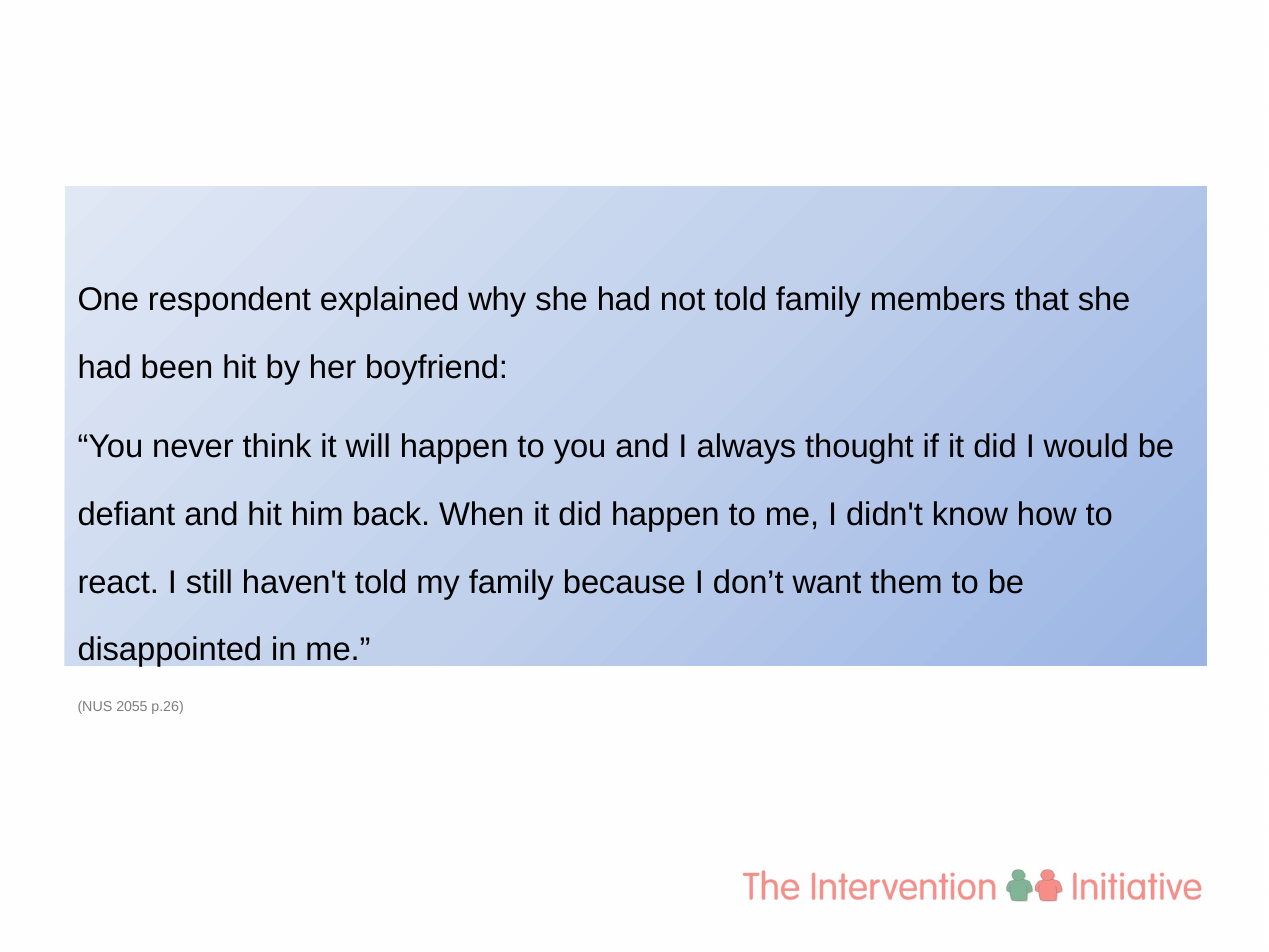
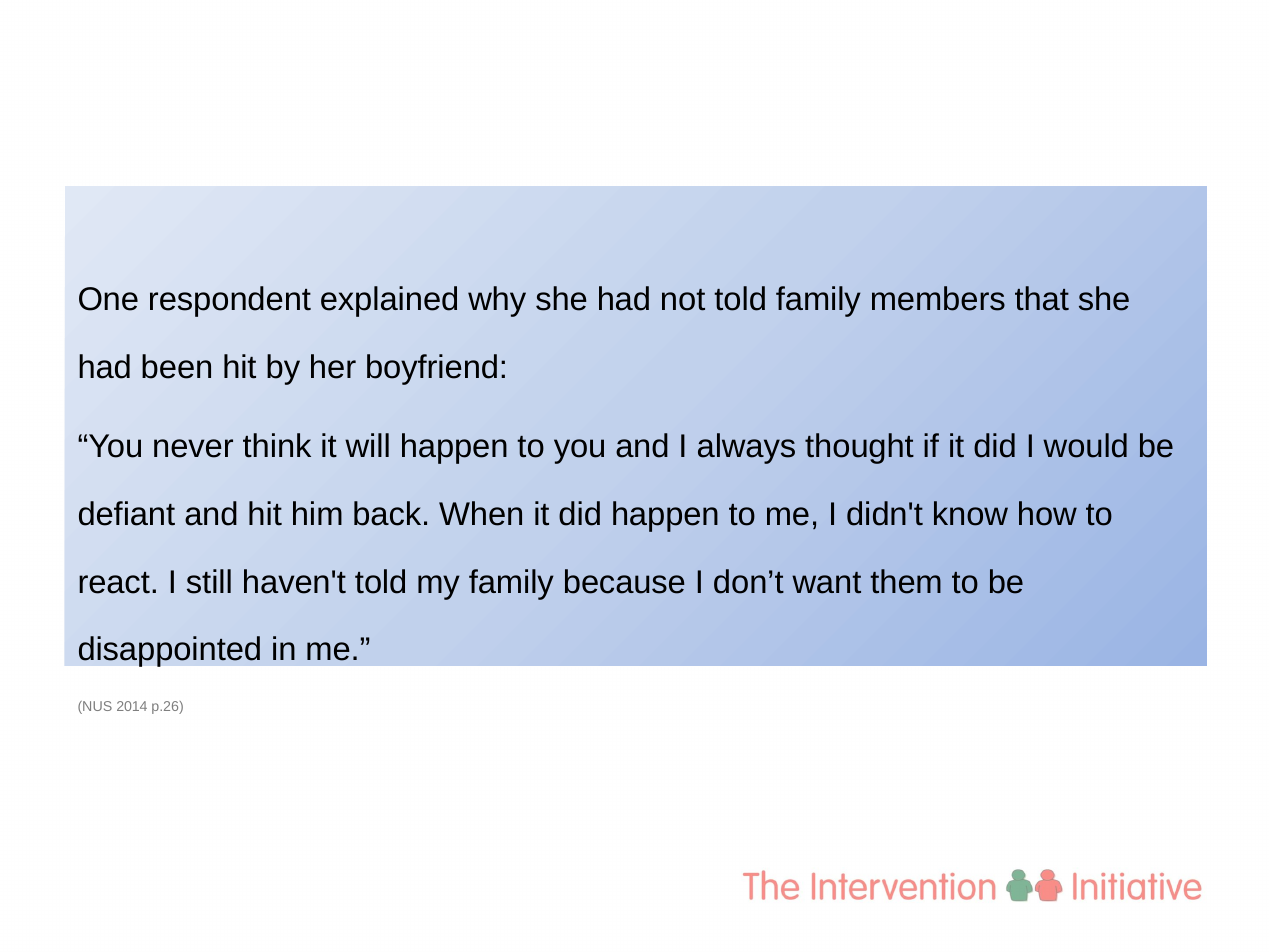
2055: 2055 -> 2014
